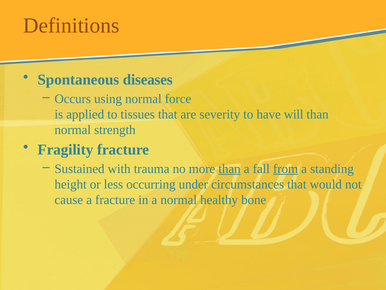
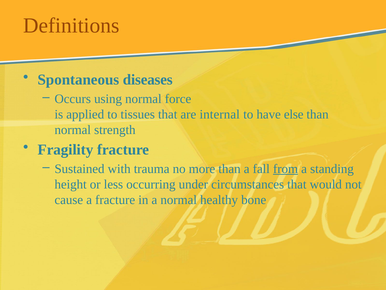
severity: severity -> internal
will: will -> else
than at (230, 169) underline: present -> none
